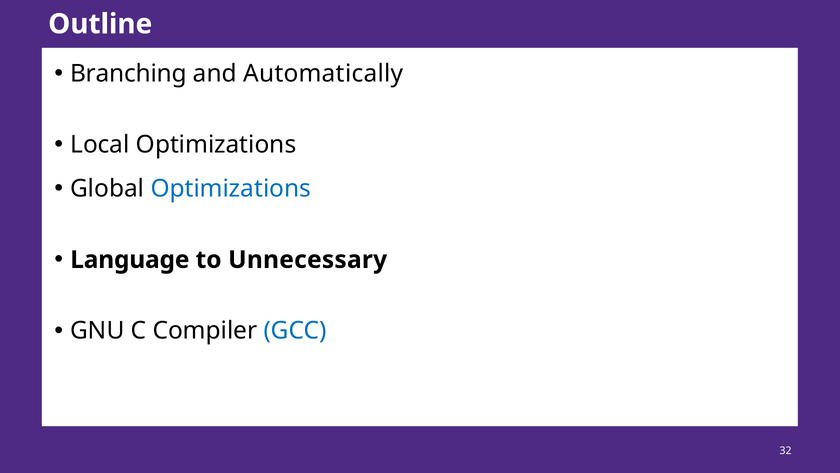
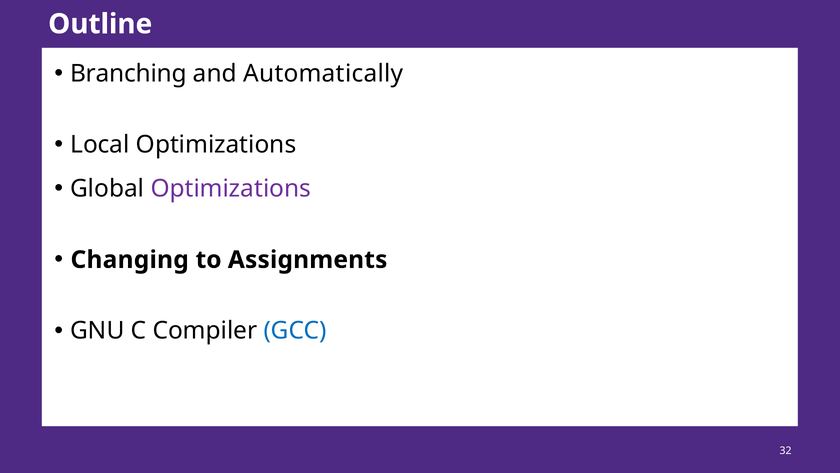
Optimizations at (231, 189) colour: blue -> purple
Language: Language -> Changing
Unnecessary: Unnecessary -> Assignments
